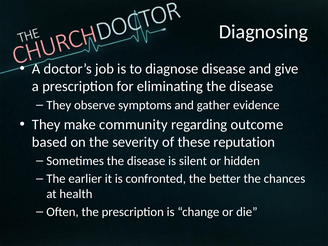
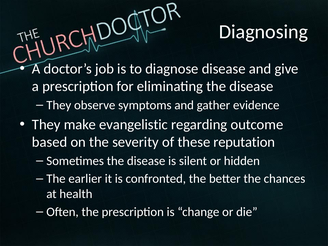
community: community -> evangelistic
